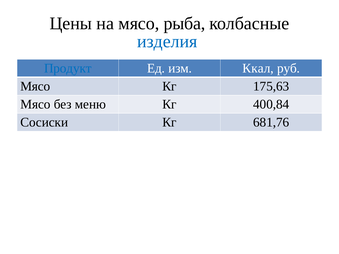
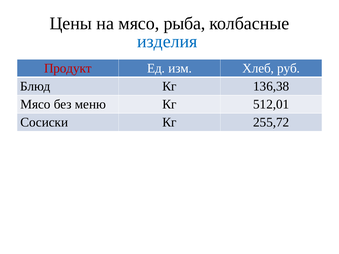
Продукт colour: blue -> red
Ккал: Ккал -> Хлеб
Мясо at (35, 86): Мясо -> Блюд
175,63: 175,63 -> 136,38
400,84: 400,84 -> 512,01
681,76: 681,76 -> 255,72
